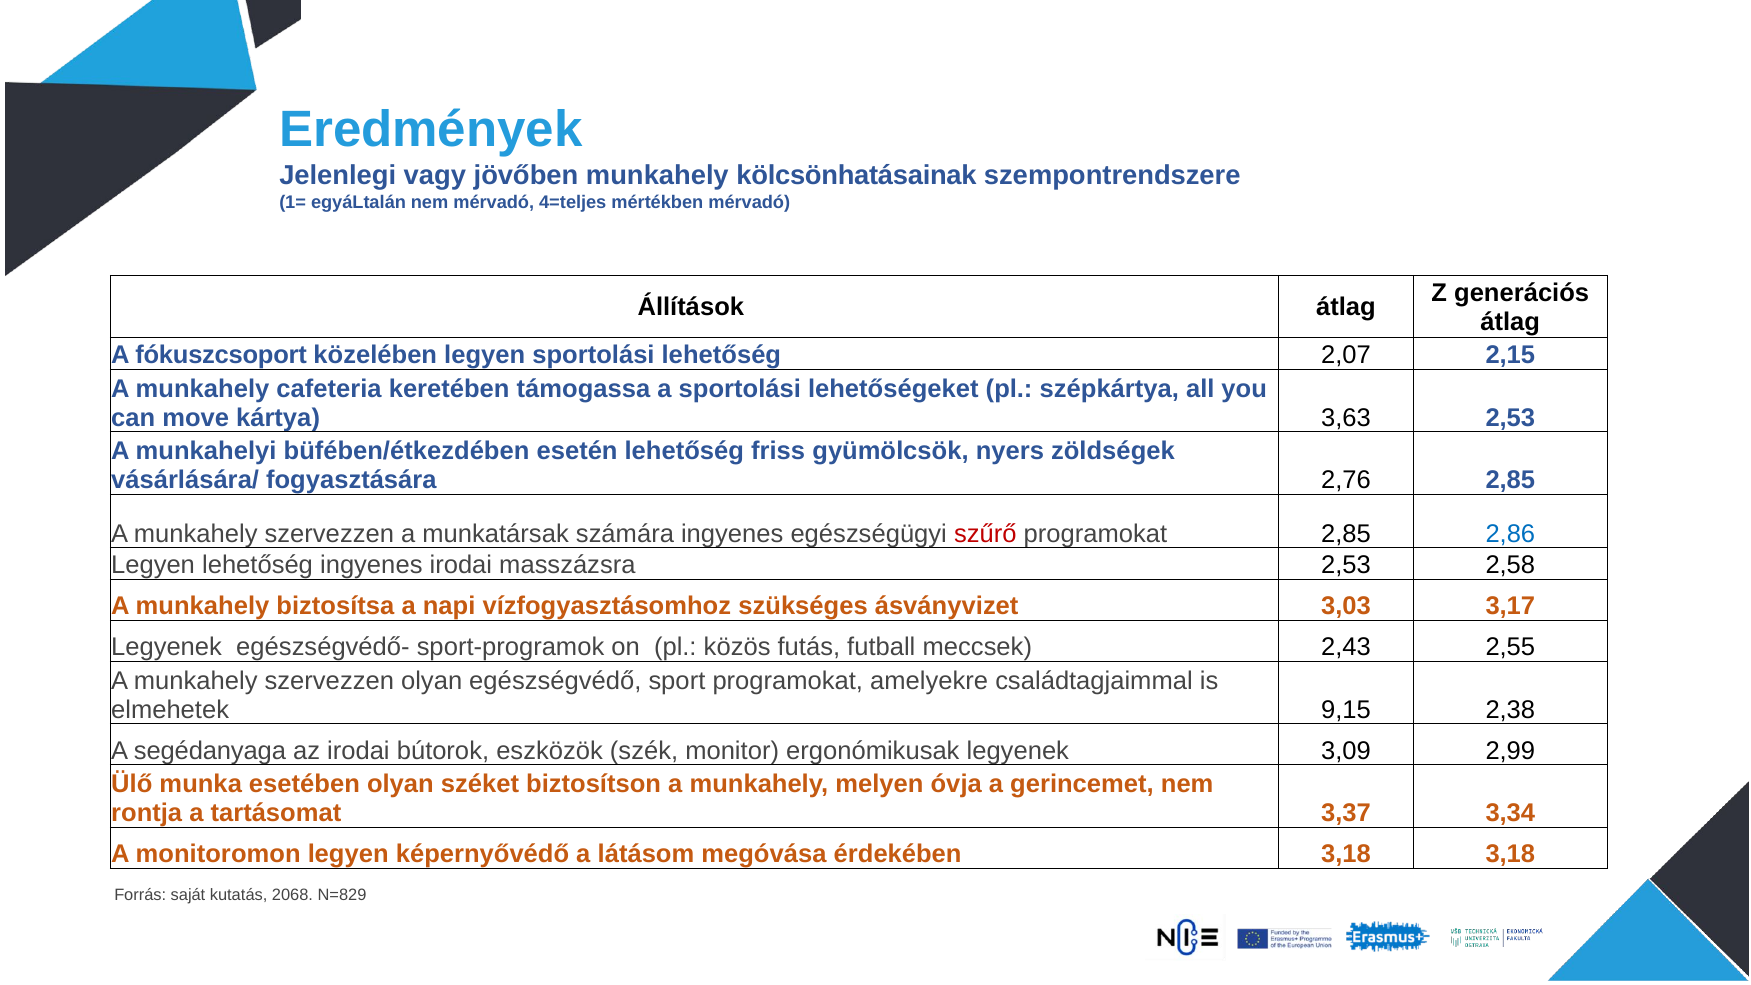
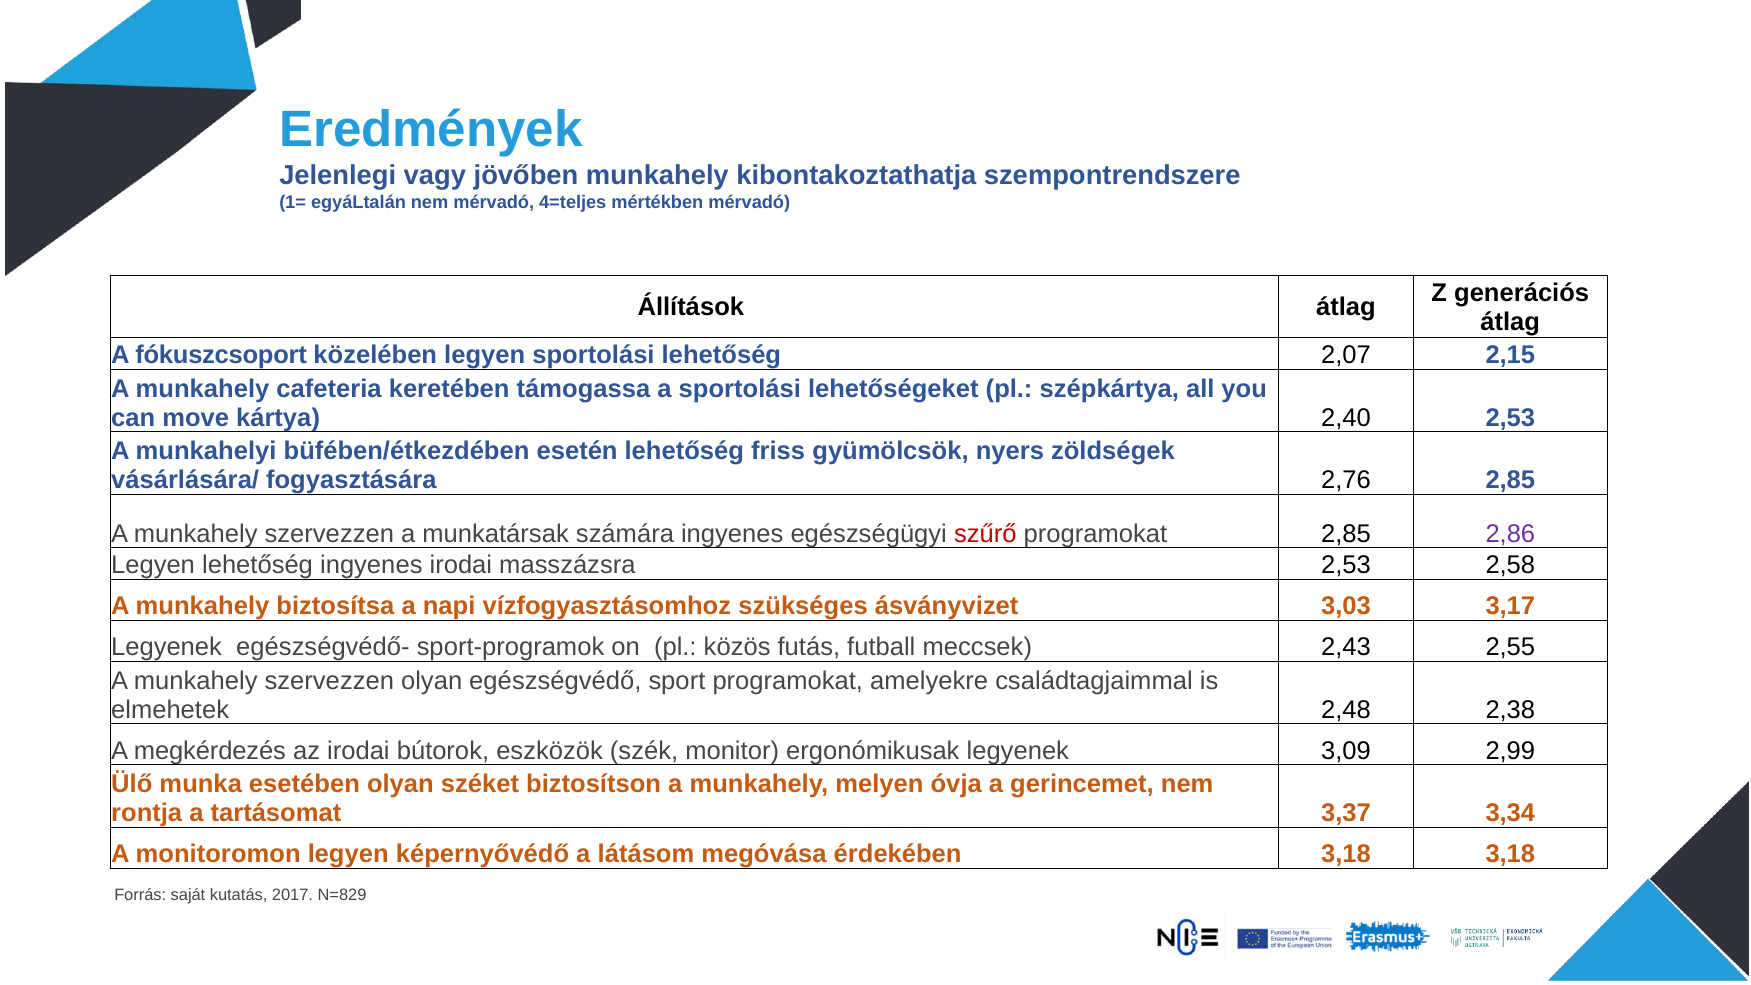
kölcsönhatásainak: kölcsönhatásainak -> kibontakoztathatja
3,63: 3,63 -> 2,40
2,86 colour: blue -> purple
9,15: 9,15 -> 2,48
segédanyaga: segédanyaga -> megkérdezés
2068: 2068 -> 2017
